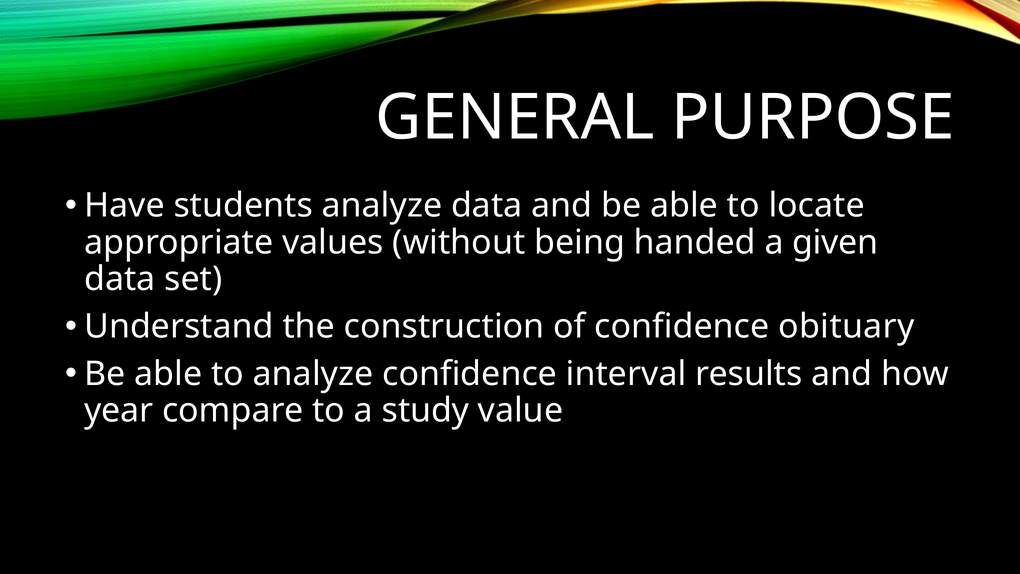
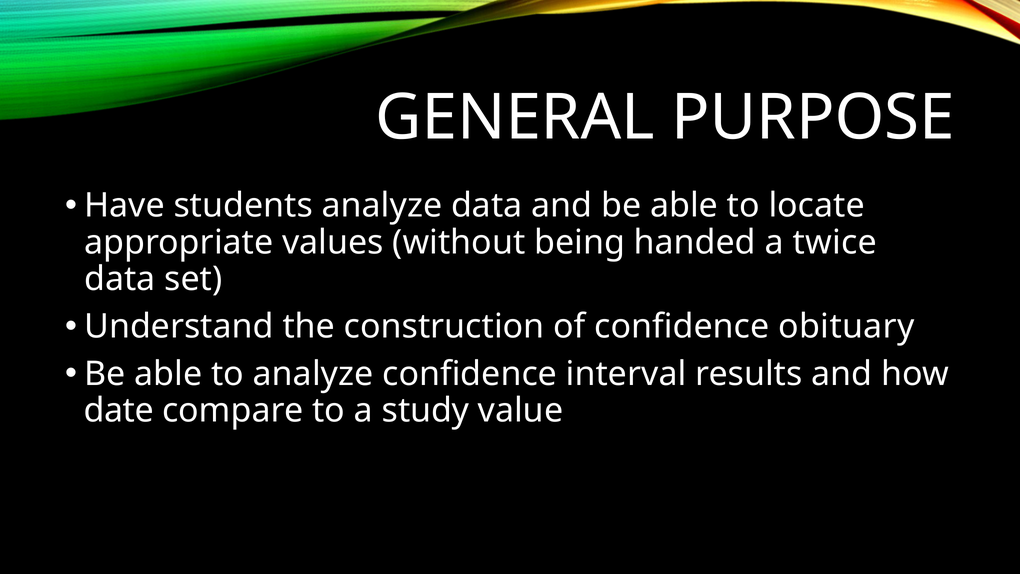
given: given -> twice
year: year -> date
